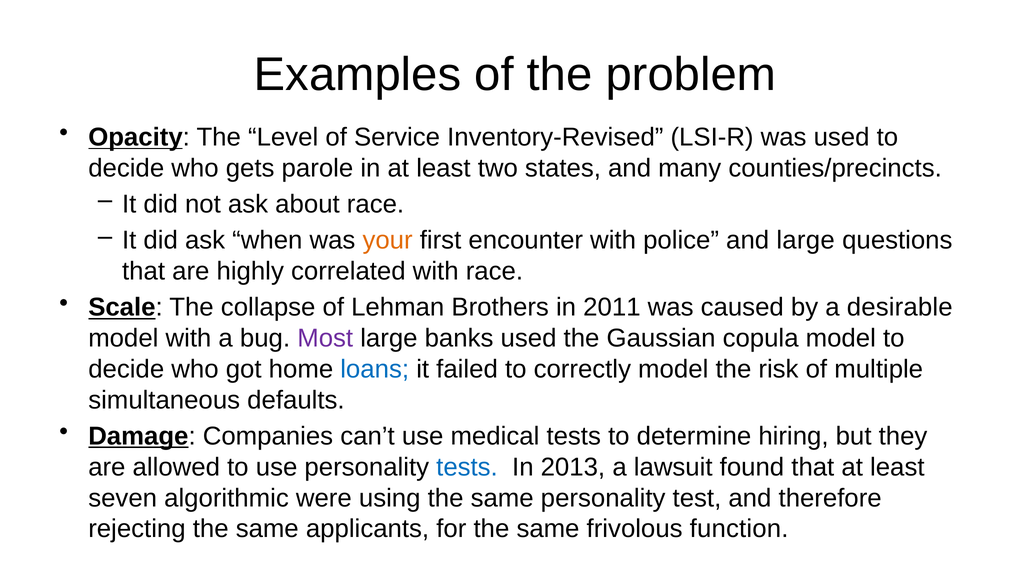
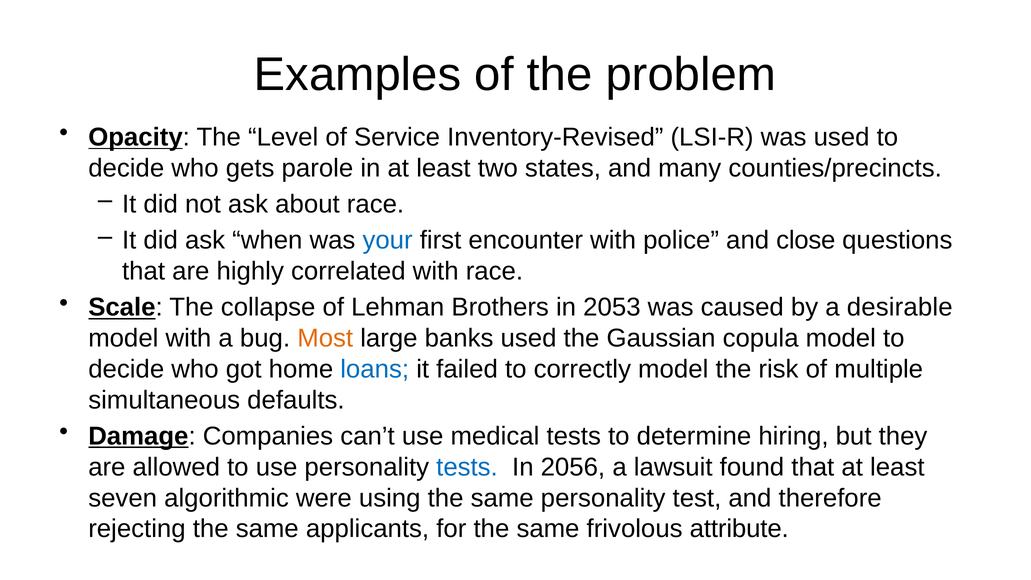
your colour: orange -> blue
and large: large -> close
2011: 2011 -> 2053
Most colour: purple -> orange
2013: 2013 -> 2056
function: function -> attribute
